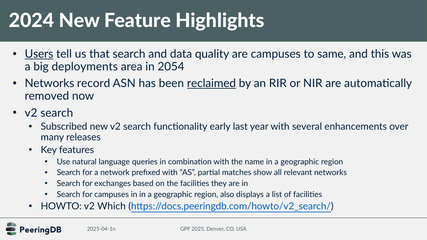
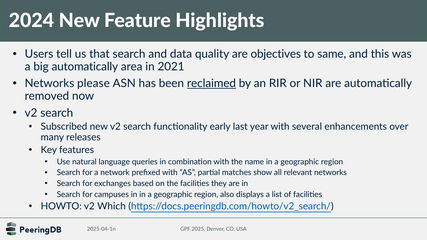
Users underline: present -> none
are campuses: campuses -> objectives
big deployments: deployments -> automatically
2054: 2054 -> 2021
record: record -> please
